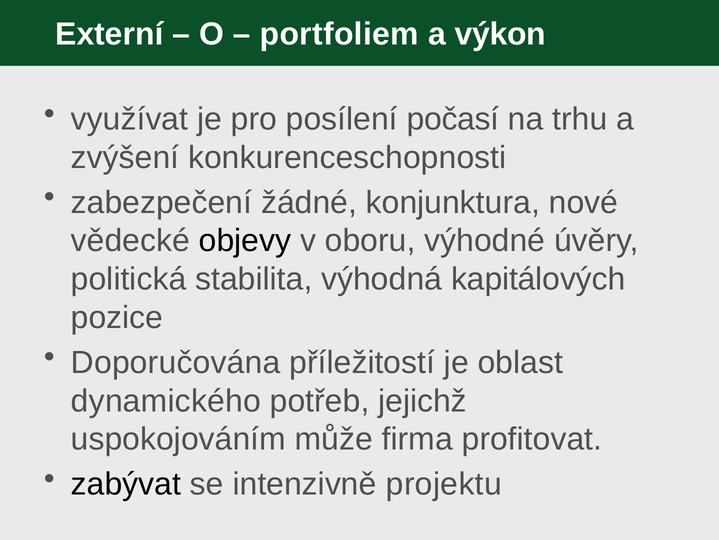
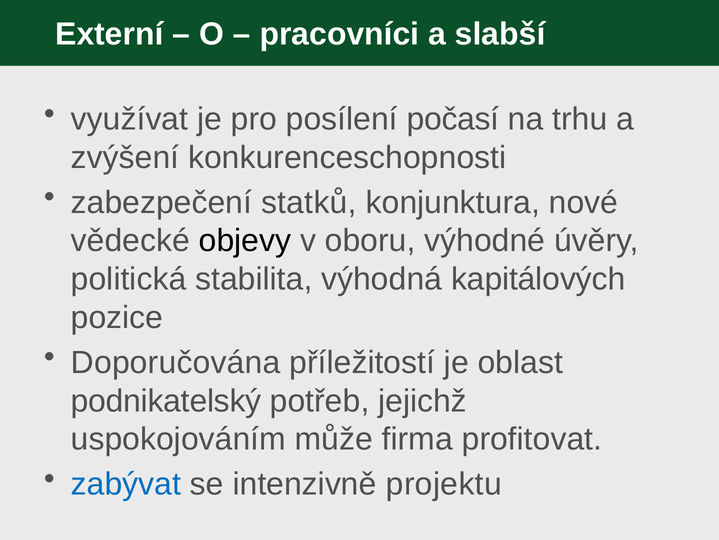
portfoliem: portfoliem -> pracovníci
výkon: výkon -> slabší
žádné: žádné -> statků
dynamického: dynamického -> podnikatelský
zabývat colour: black -> blue
